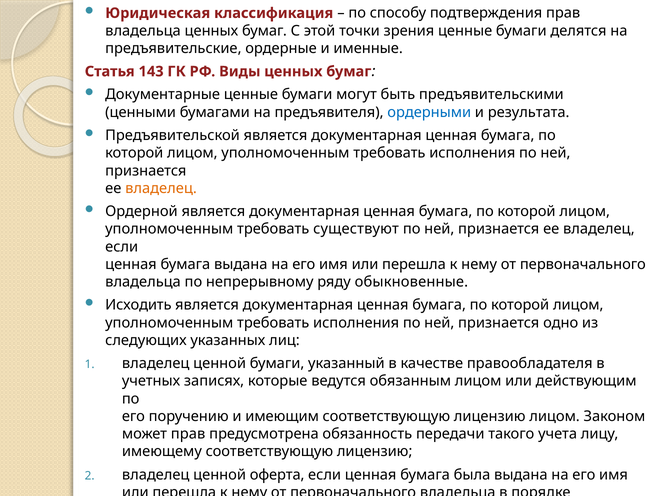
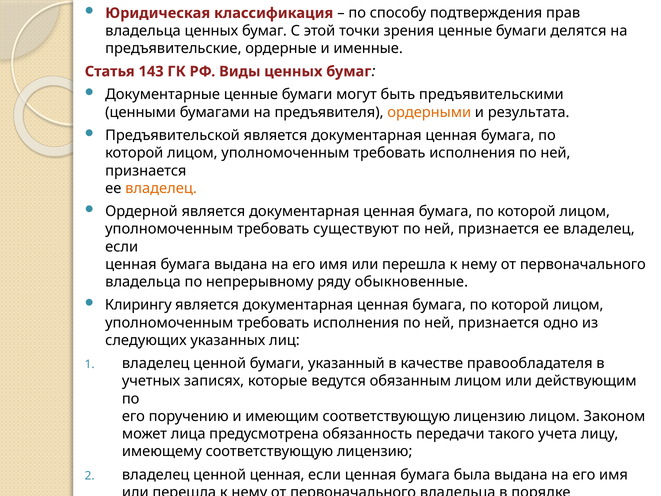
ордерными colour: blue -> orange
Исходить: Исходить -> Клирингу
может прав: прав -> лица
ценной оферта: оферта -> ценная
